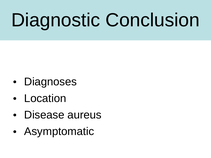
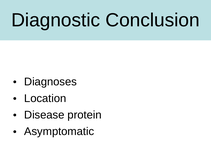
aureus: aureus -> protein
